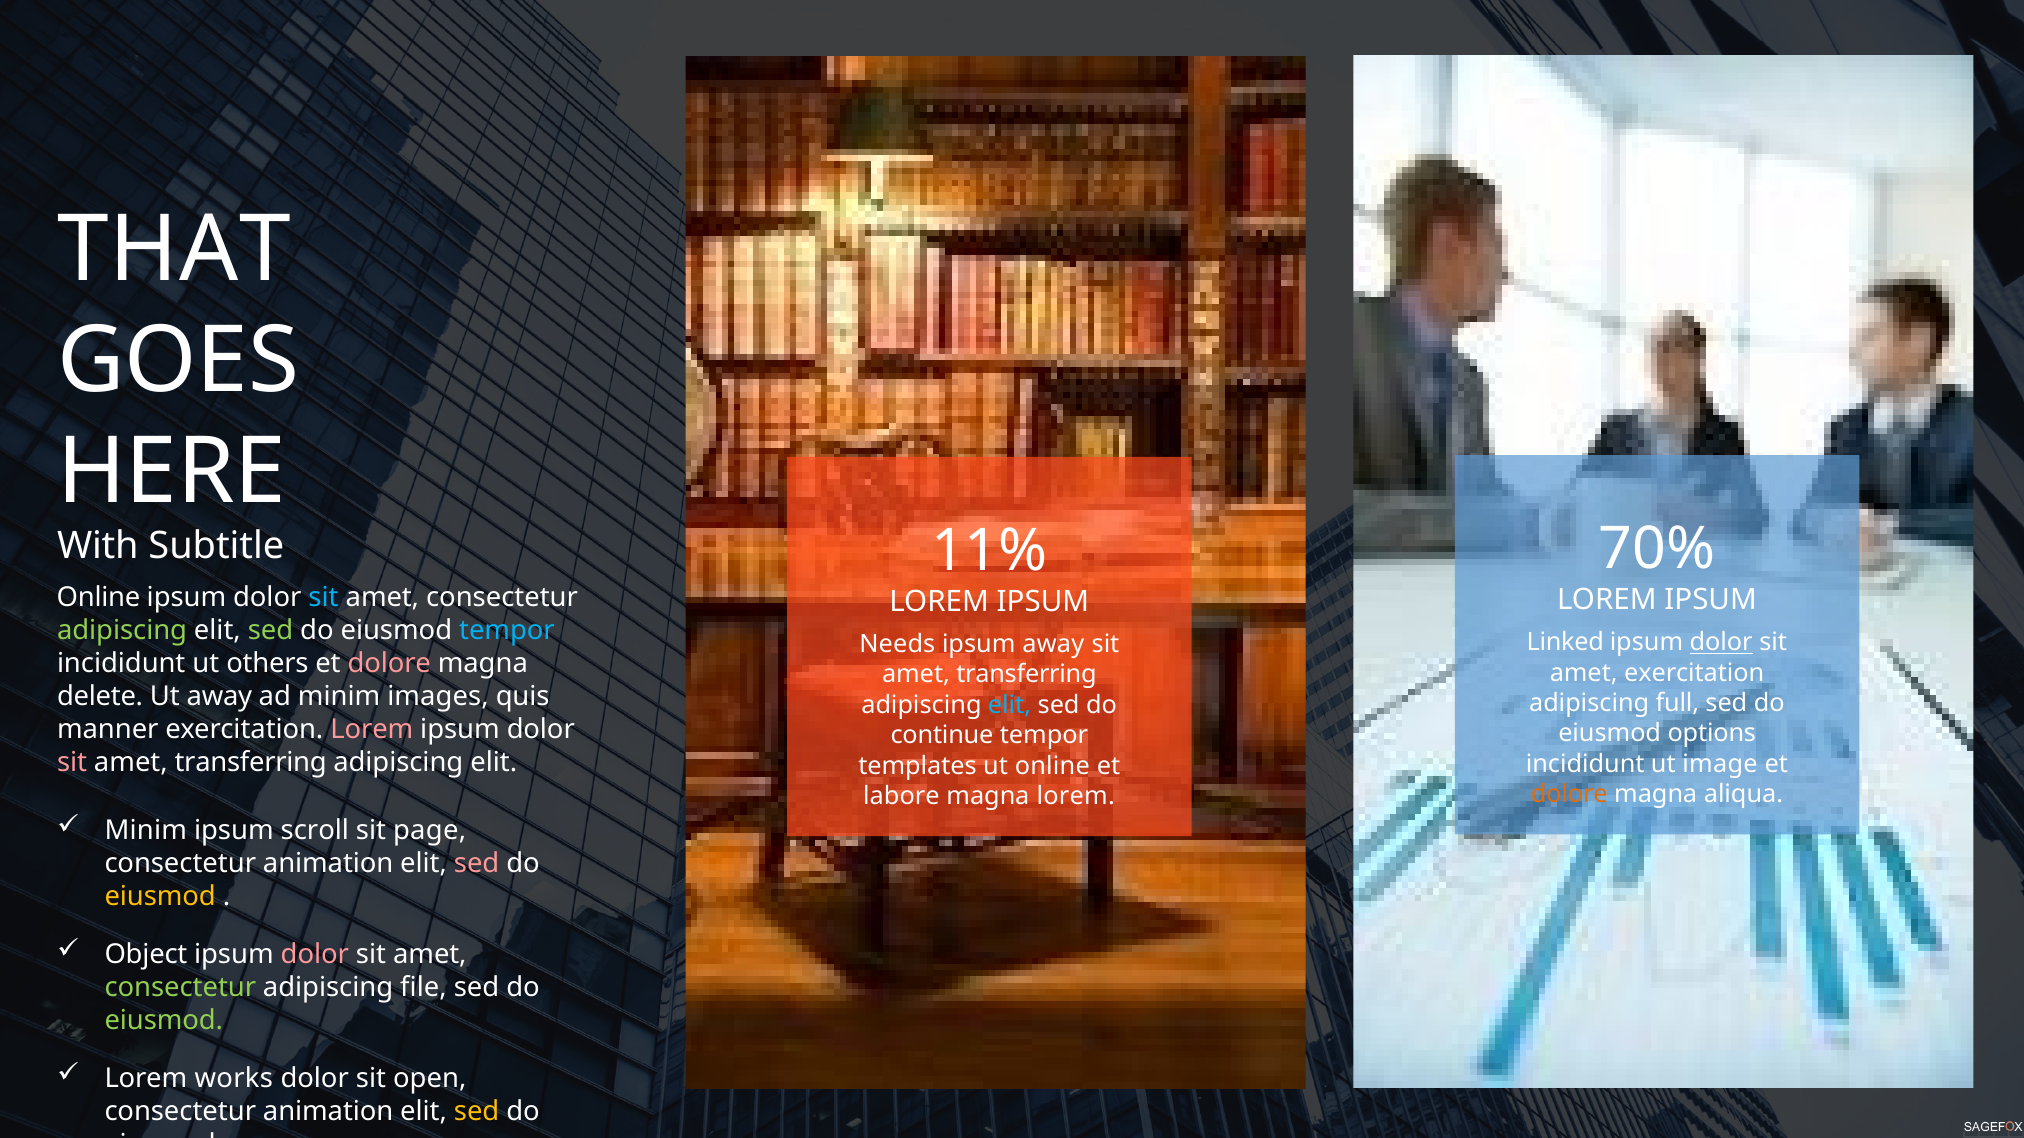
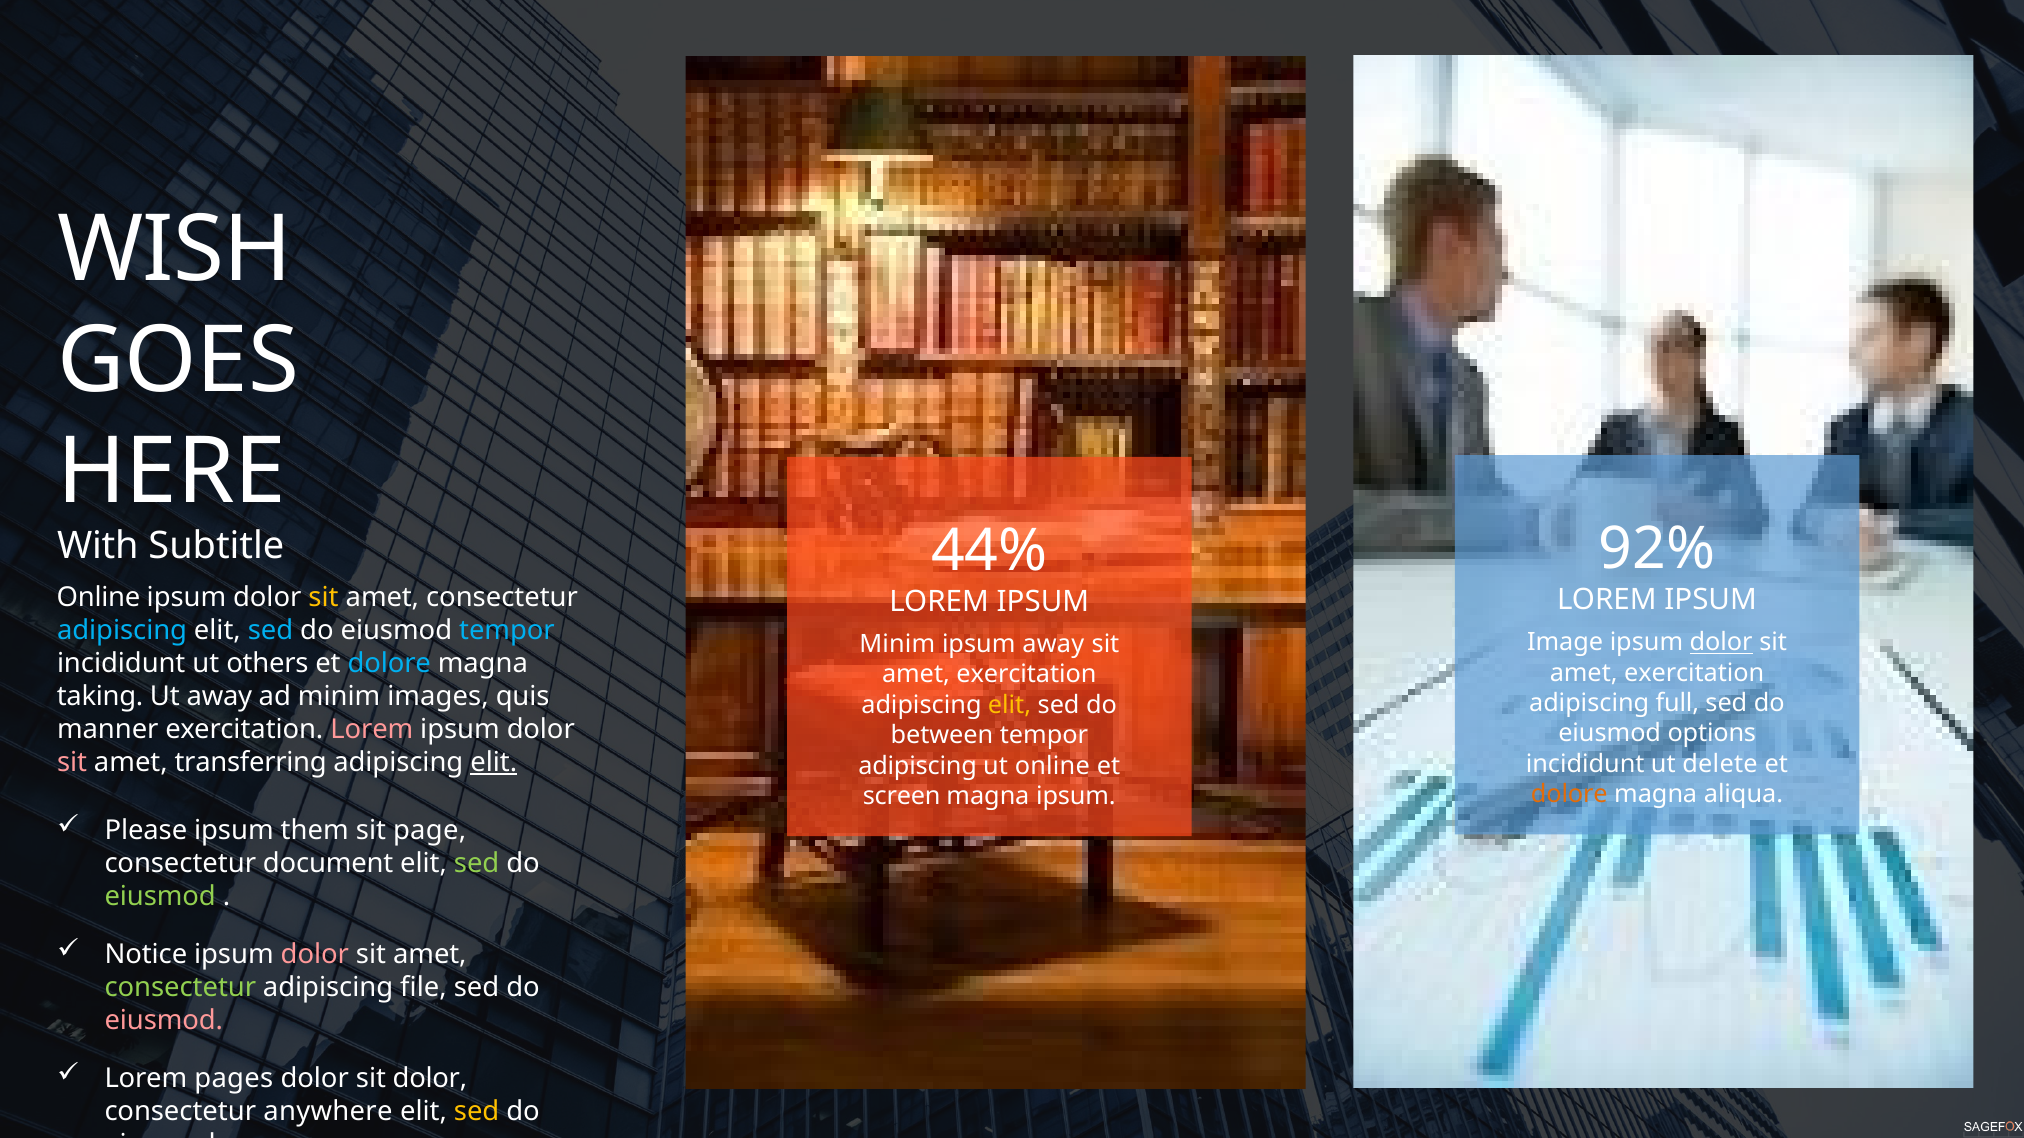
THAT: THAT -> WISH
70%: 70% -> 92%
11%: 11% -> 44%
sit at (323, 598) colour: light blue -> yellow
adipiscing at (122, 631) colour: light green -> light blue
sed at (271, 631) colour: light green -> light blue
Linked: Linked -> Image
Needs at (897, 645): Needs -> Minim
dolore at (389, 664) colour: pink -> light blue
transferring at (1026, 675): transferring -> exercitation
delete: delete -> taking
elit at (1010, 705) colour: light blue -> yellow
continue: continue -> between
elit at (494, 763) underline: none -> present
image: image -> delete
templates at (917, 766): templates -> adipiscing
labore: labore -> screen
magna lorem: lorem -> ipsum
Minim at (146, 831): Minim -> Please
scroll: scroll -> them
animation at (328, 864): animation -> document
sed at (477, 864) colour: pink -> light green
eiusmod at (160, 897) colour: yellow -> light green
Object: Object -> Notice
eiusmod at (164, 1021) colour: light green -> pink
works: works -> pages
sit open: open -> dolor
animation at (328, 1112): animation -> anywhere
